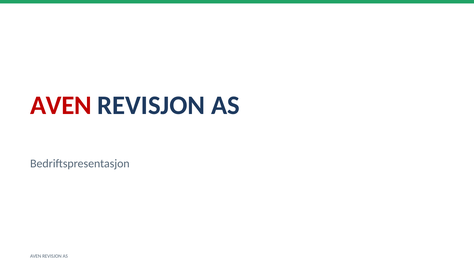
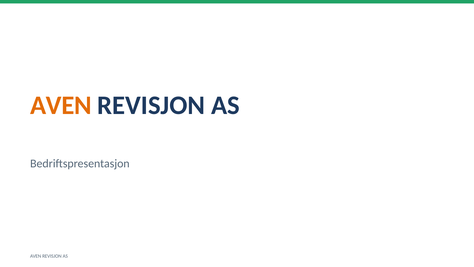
AVEN at (61, 105) colour: red -> orange
